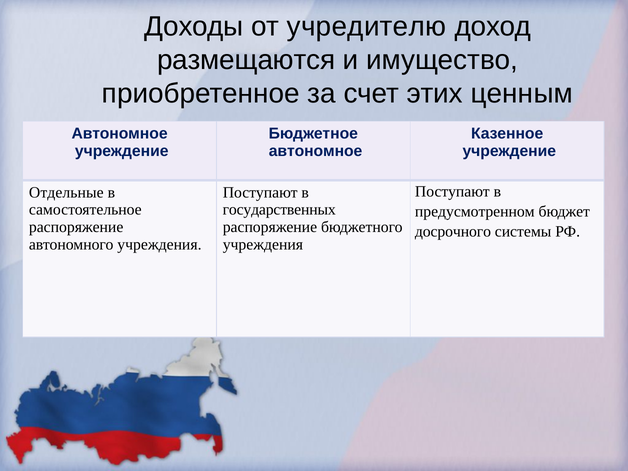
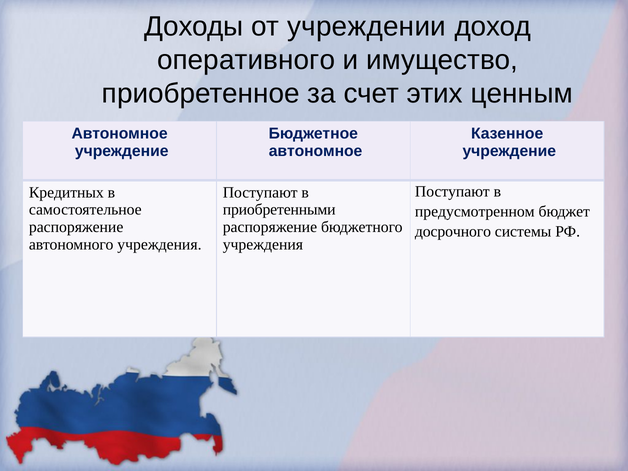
учредителю: учредителю -> учреждении
размещаются: размещаются -> оперативного
Отдельные: Отдельные -> Кредитных
государственных: государственных -> приобретенными
